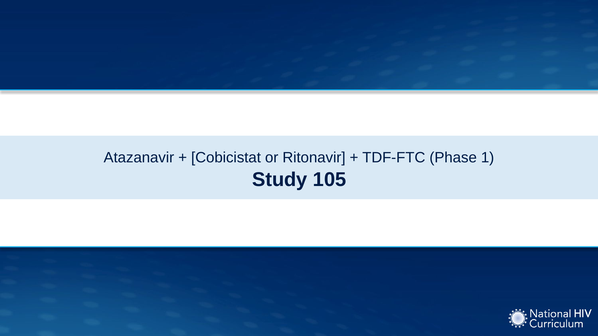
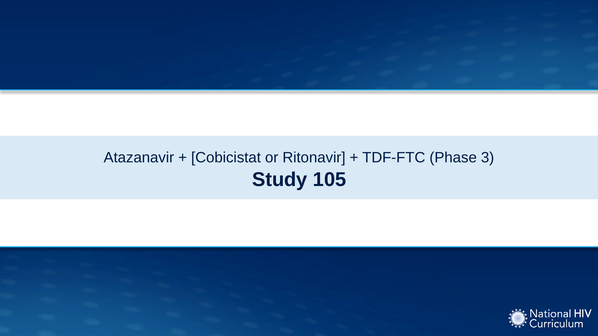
1: 1 -> 3
